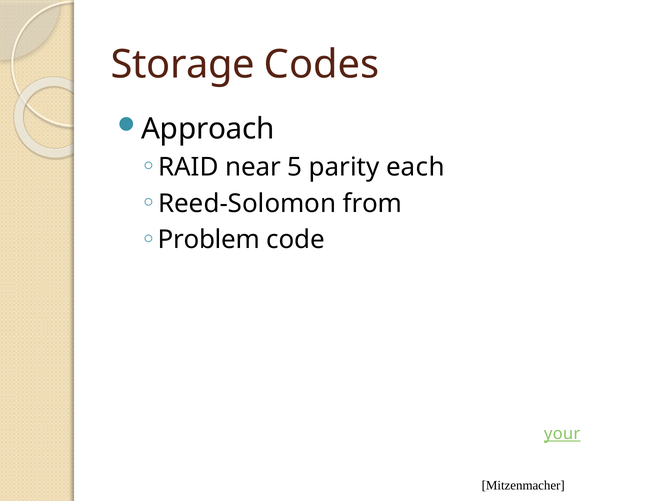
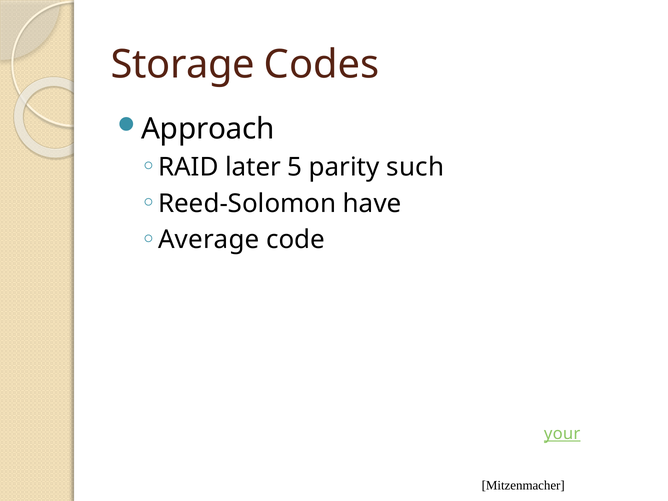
near: near -> later
each: each -> such
from: from -> have
Problem: Problem -> Average
